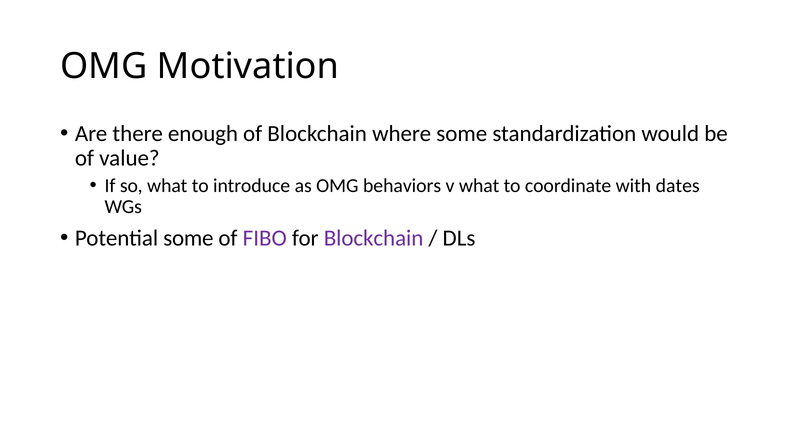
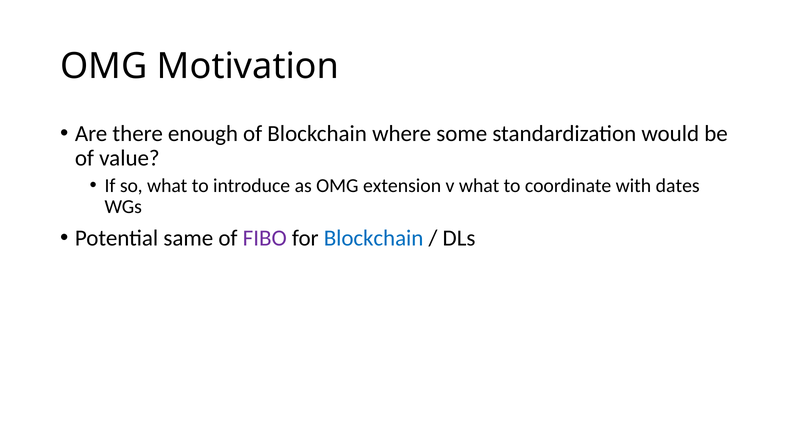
behaviors: behaviors -> extension
Potential some: some -> same
Blockchain at (374, 238) colour: purple -> blue
